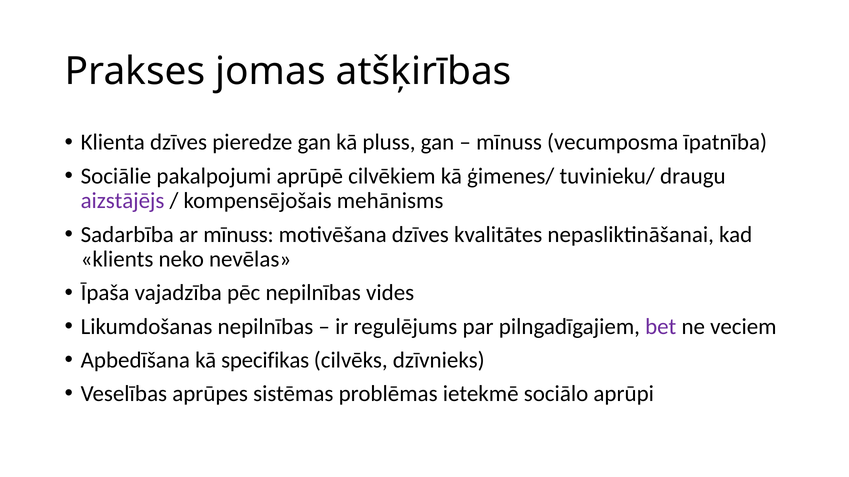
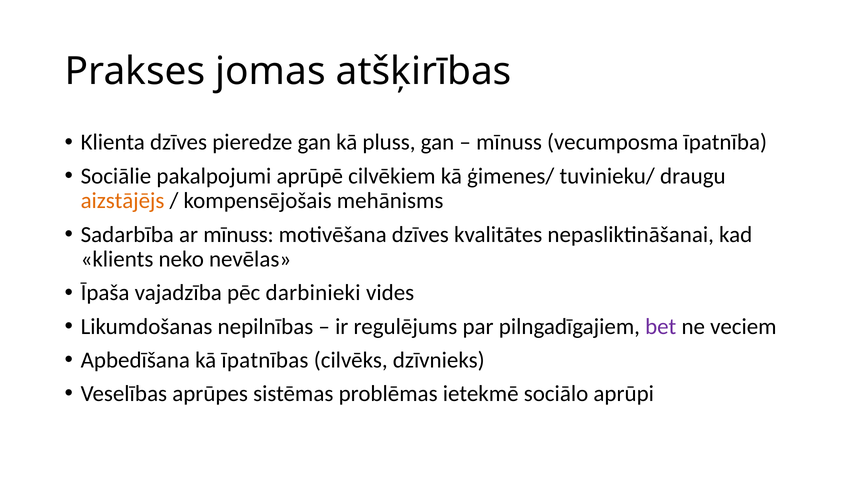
aizstājējs colour: purple -> orange
pēc nepilnības: nepilnības -> darbinieki
specifikas: specifikas -> īpatnības
